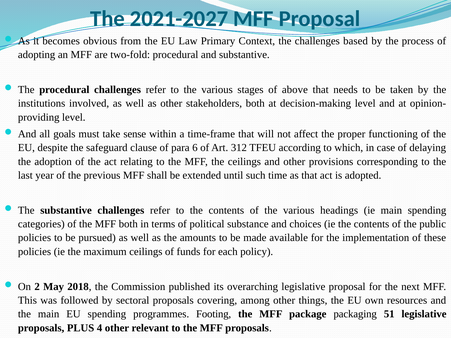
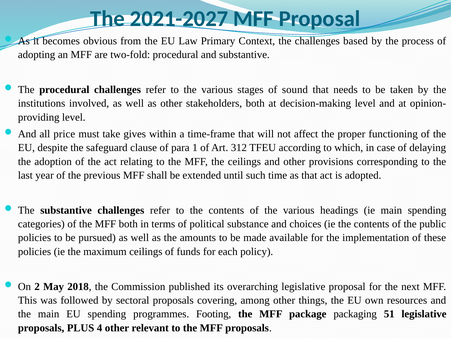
above: above -> sound
goals: goals -> price
sense: sense -> gives
6: 6 -> 1
